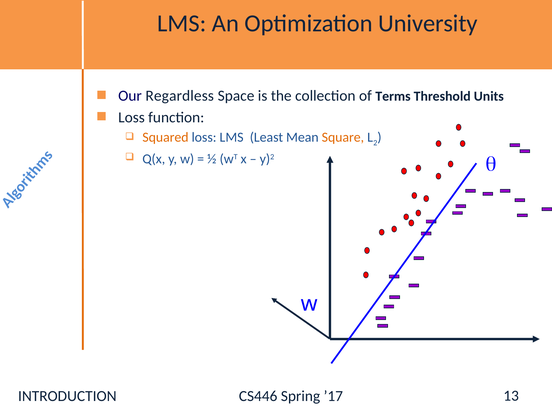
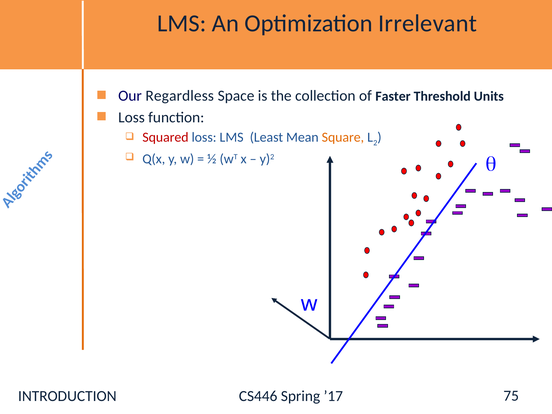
University: University -> Irrelevant
Terms: Terms -> Faster
Squared colour: orange -> red
13: 13 -> 75
